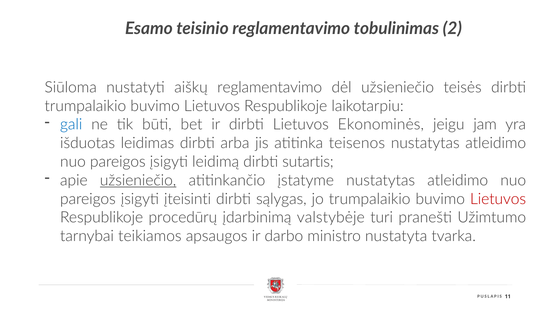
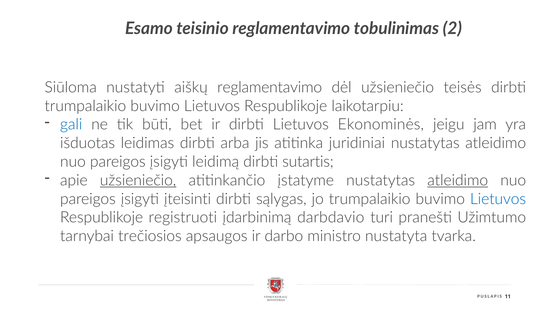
teisenos: teisenos -> juridiniai
atleidimo at (458, 180) underline: none -> present
Lietuvos at (498, 199) colour: red -> blue
procedūrų: procedūrų -> registruoti
valstybėje: valstybėje -> darbdavio
teikiamos: teikiamos -> trečiosios
